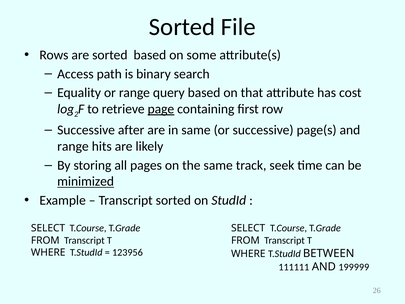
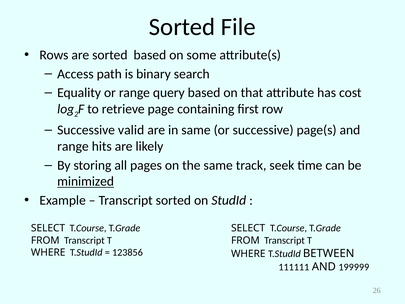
page underline: present -> none
after: after -> valid
123956: 123956 -> 123856
